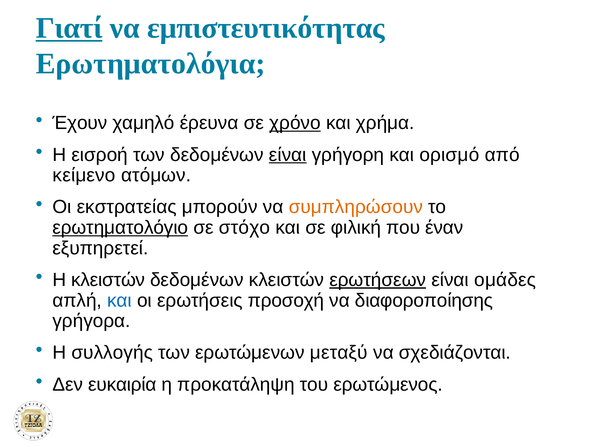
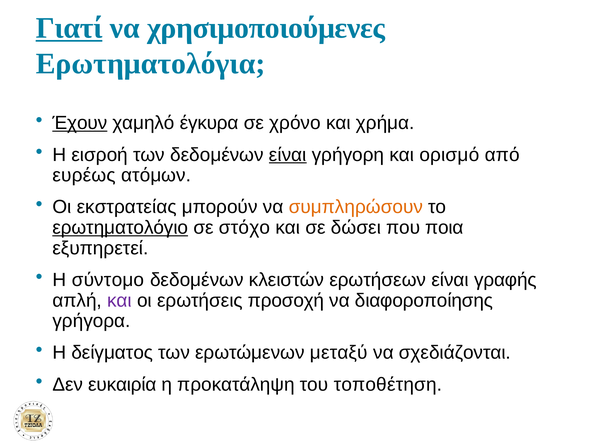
εμπιστευτικότητας: εμπιστευτικότητας -> χρησιμοποιούμενες
Έχουν underline: none -> present
έρευνα: έρευνα -> έγκυρα
χρόνο underline: present -> none
κείμενο: κείμενο -> ευρέως
φιλική: φιλική -> δώσει
έναν: έναν -> ποια
Η κλειστών: κλειστών -> σύντομο
ερωτήσεων underline: present -> none
ομάδες: ομάδες -> γραφής
και at (119, 300) colour: blue -> purple
συλλογής: συλλογής -> δείγματος
ερωτώμενος: ερωτώμενος -> τοποθέτηση
